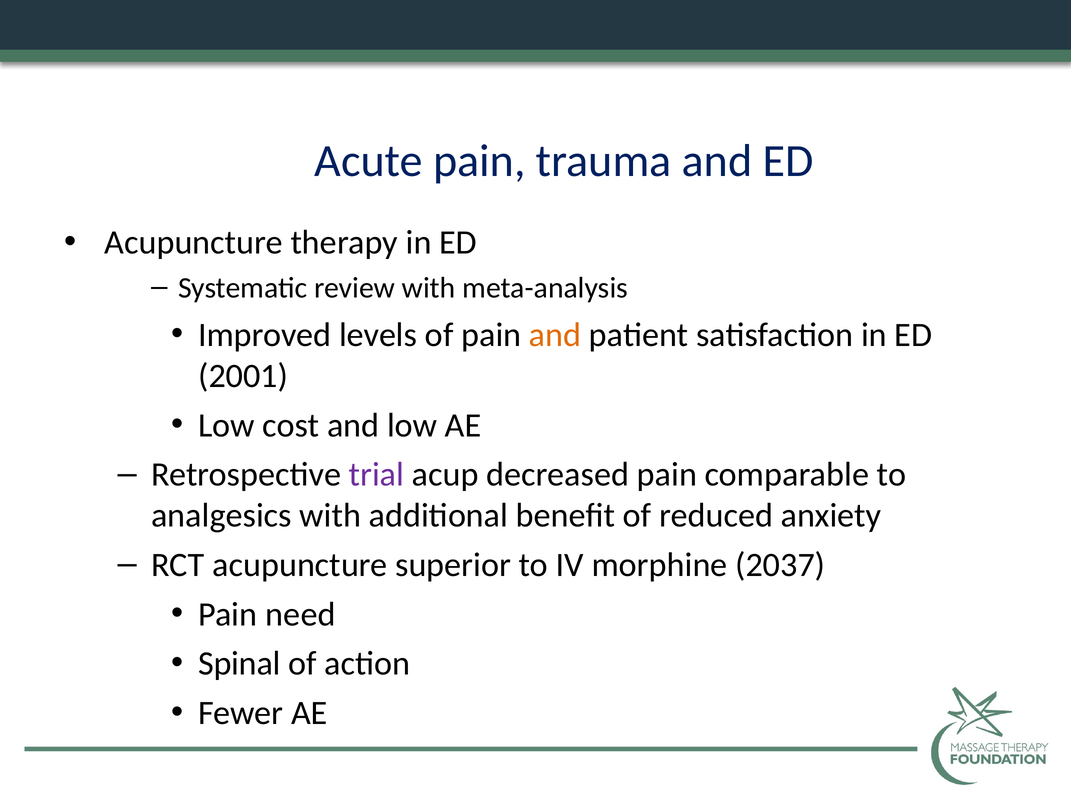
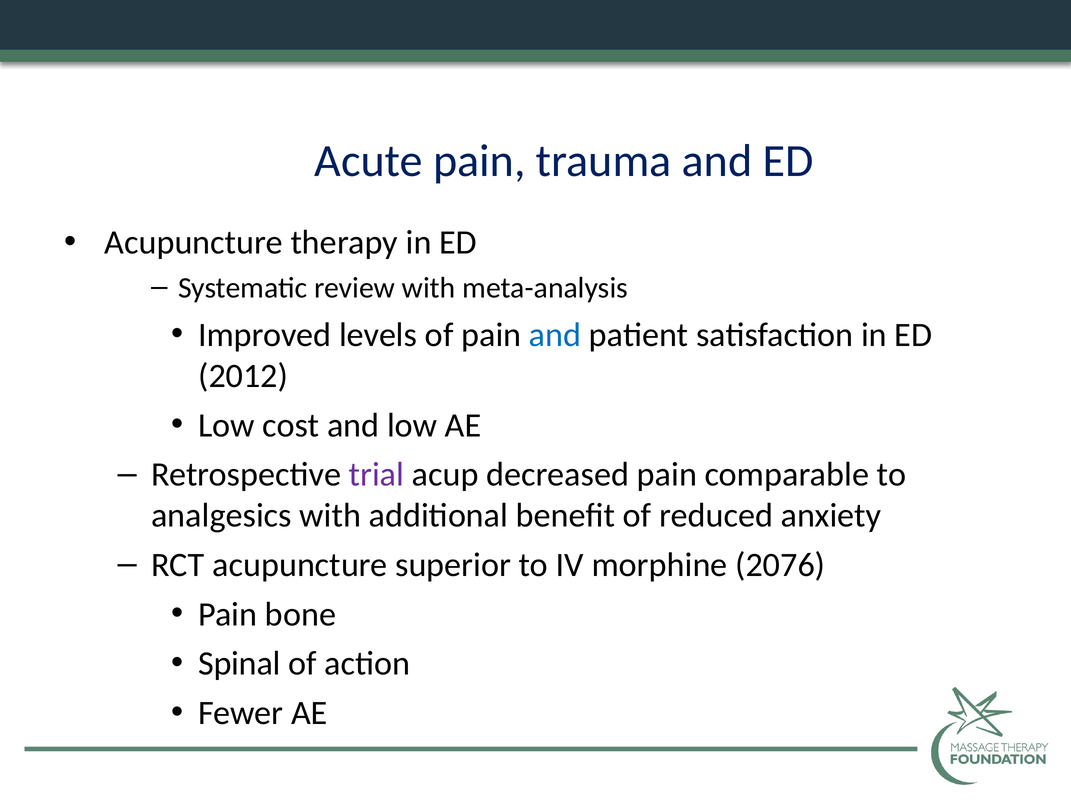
and at (555, 335) colour: orange -> blue
2001: 2001 -> 2012
2037: 2037 -> 2076
need: need -> bone
